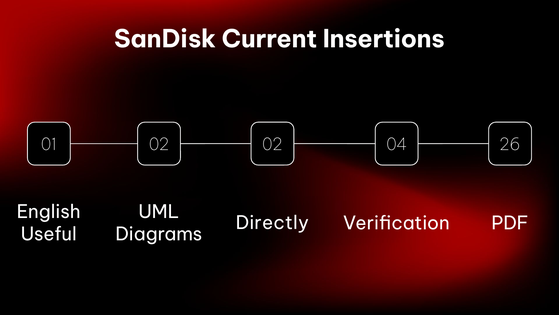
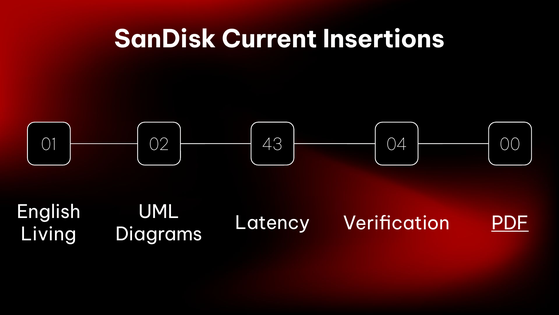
02 02: 02 -> 43
26: 26 -> 00
Directly: Directly -> Latency
PDF underline: none -> present
Useful: Useful -> Living
